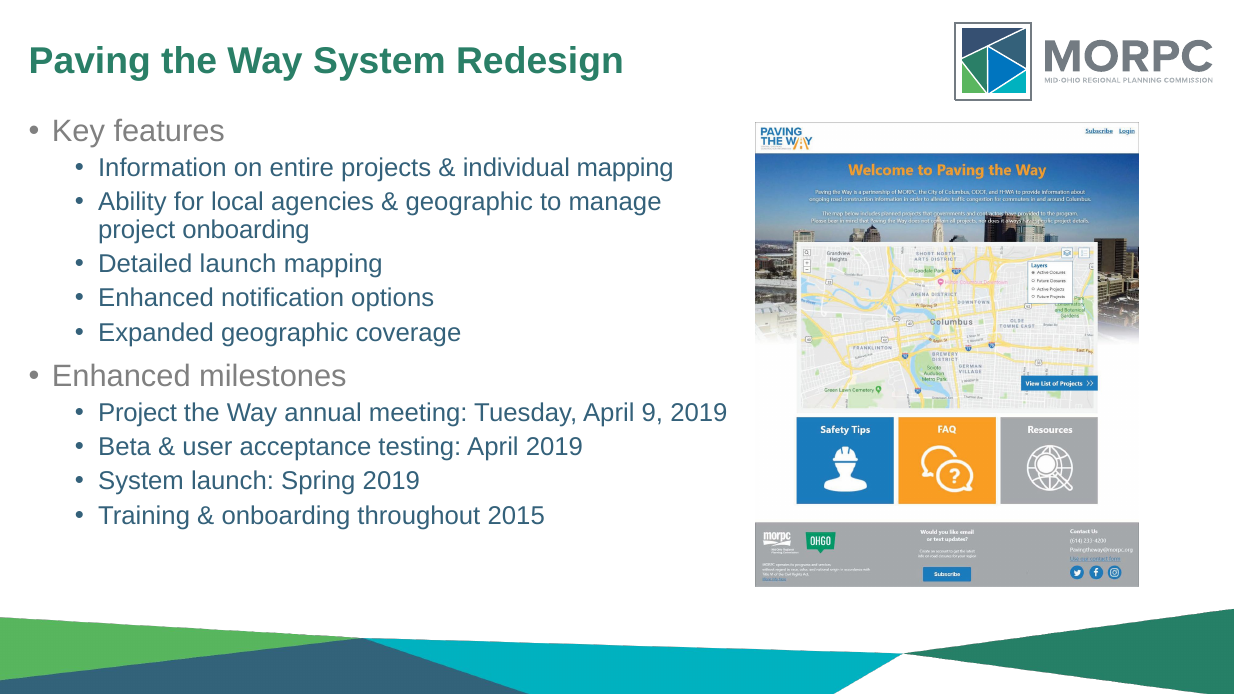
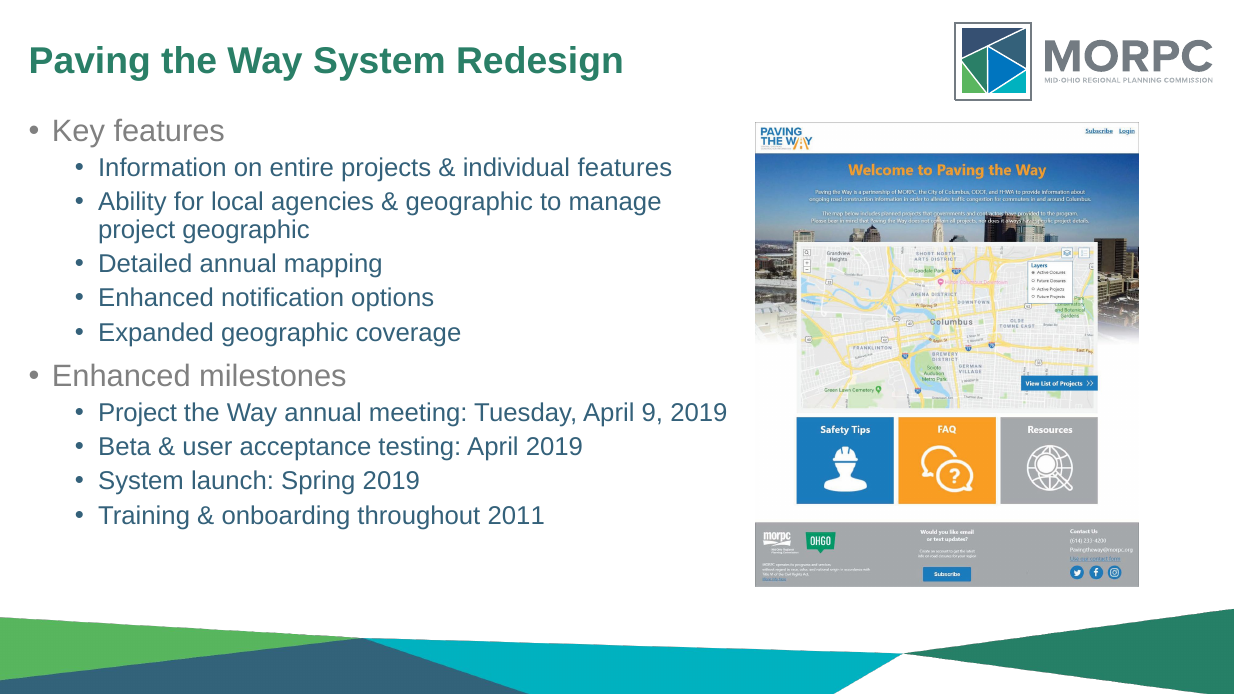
individual mapping: mapping -> features
project onboarding: onboarding -> geographic
Detailed launch: launch -> annual
2015: 2015 -> 2011
